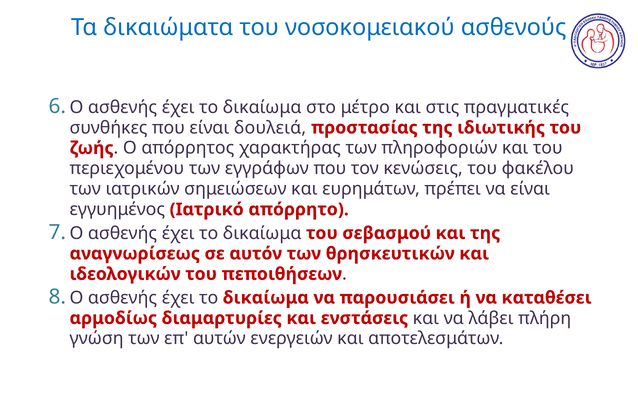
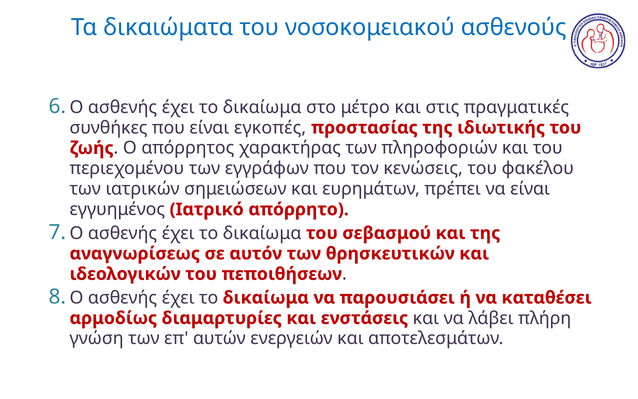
δουλειά: δουλειά -> εγκοπές
